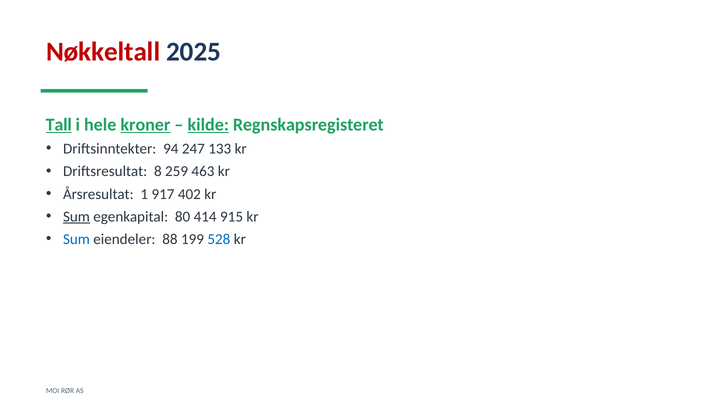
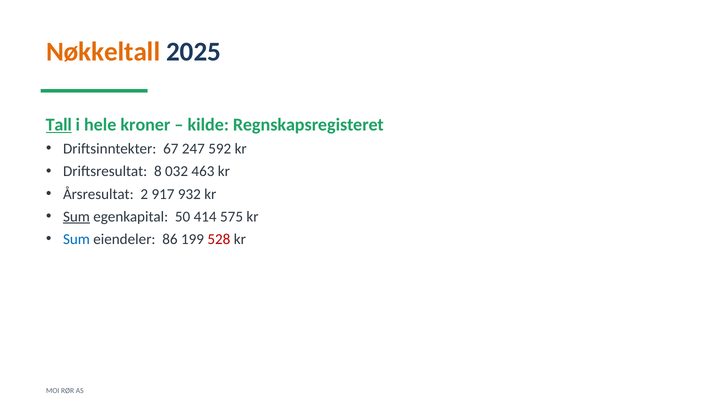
Nøkkeltall colour: red -> orange
kroner underline: present -> none
kilde underline: present -> none
94: 94 -> 67
133: 133 -> 592
259: 259 -> 032
1: 1 -> 2
402: 402 -> 932
80: 80 -> 50
915: 915 -> 575
88: 88 -> 86
528 colour: blue -> red
